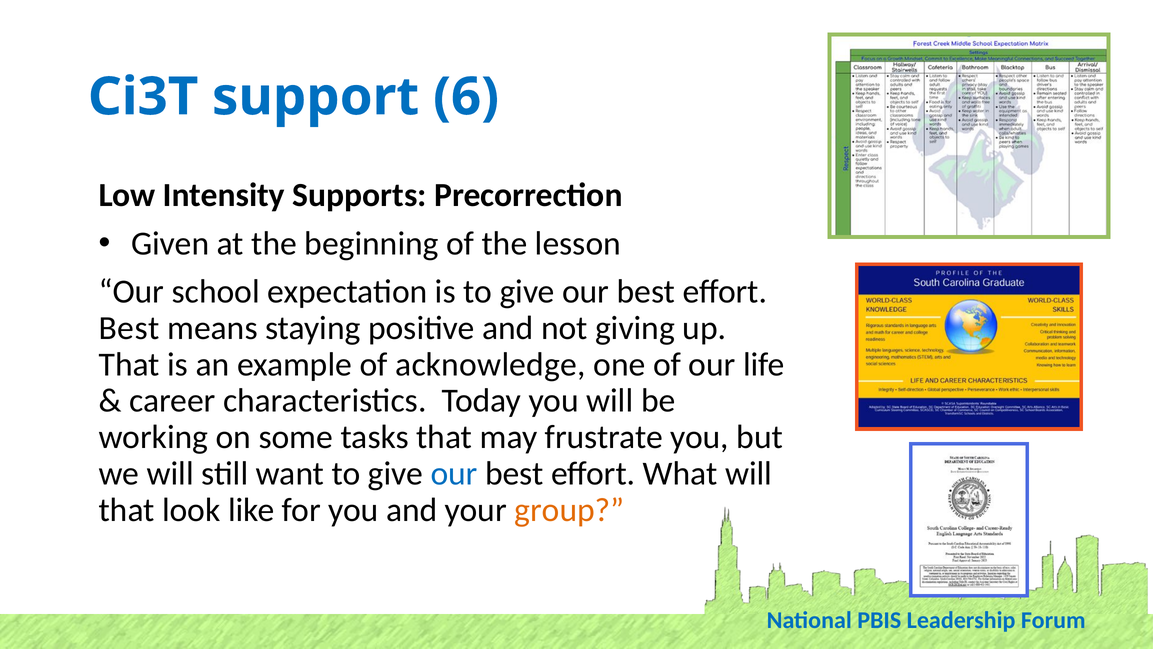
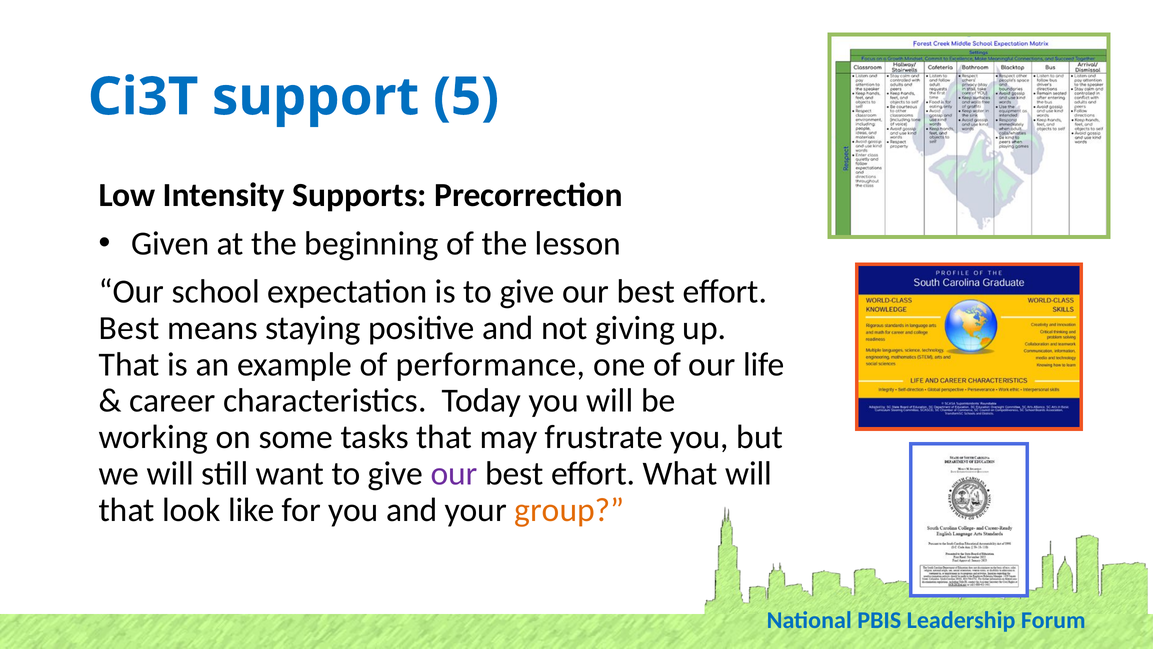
6: 6 -> 5
acknowledge: acknowledge -> performance
our at (454, 473) colour: blue -> purple
